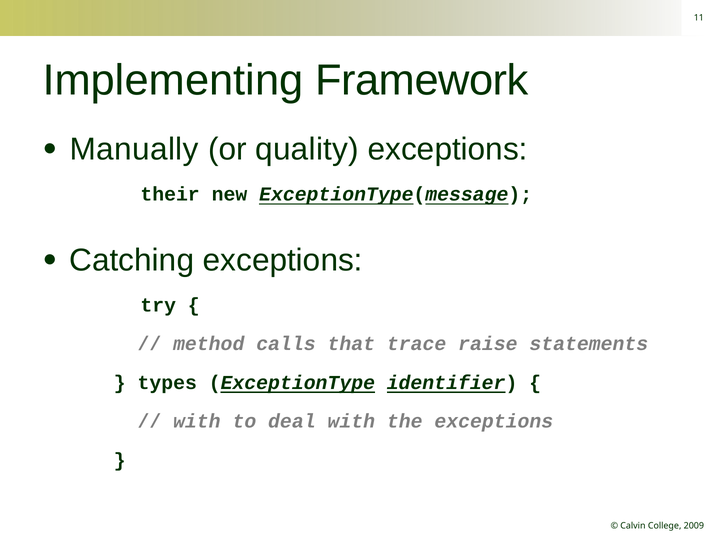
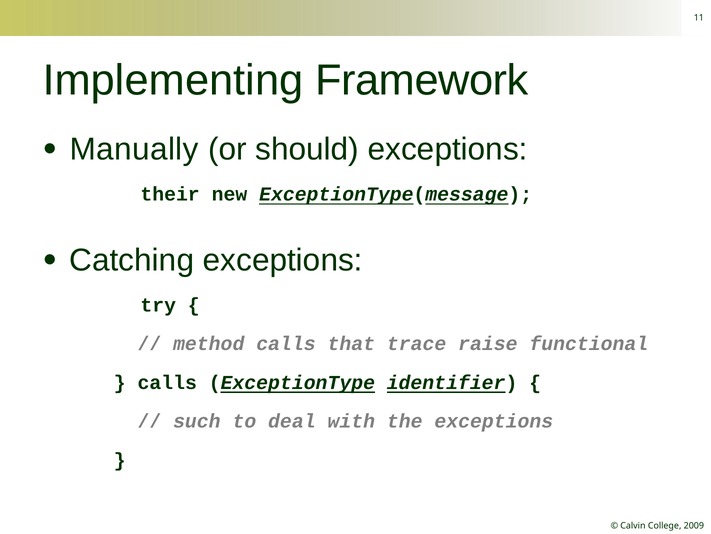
quality: quality -> should
statements: statements -> functional
types at (167, 382): types -> calls
with at (197, 421): with -> such
